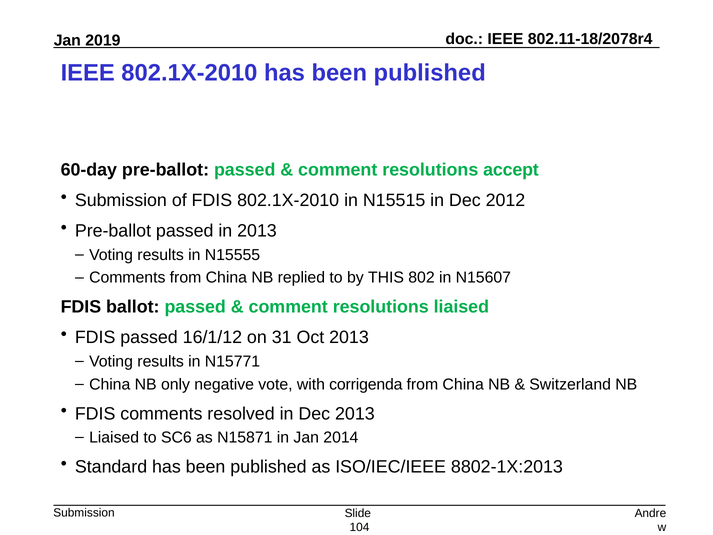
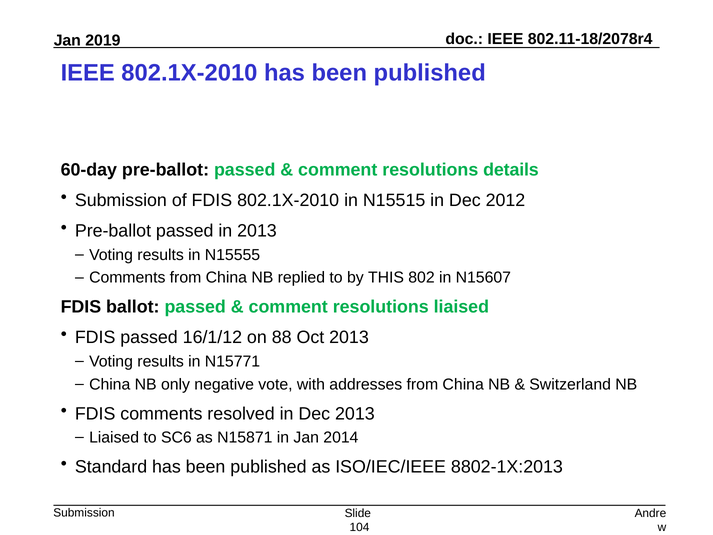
accept: accept -> details
31: 31 -> 88
corrigenda: corrigenda -> addresses
